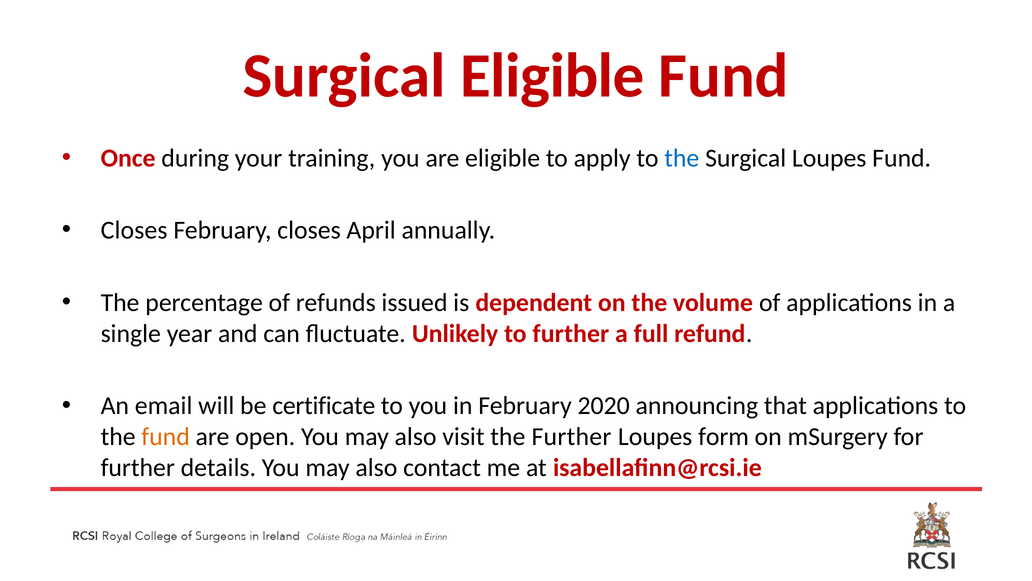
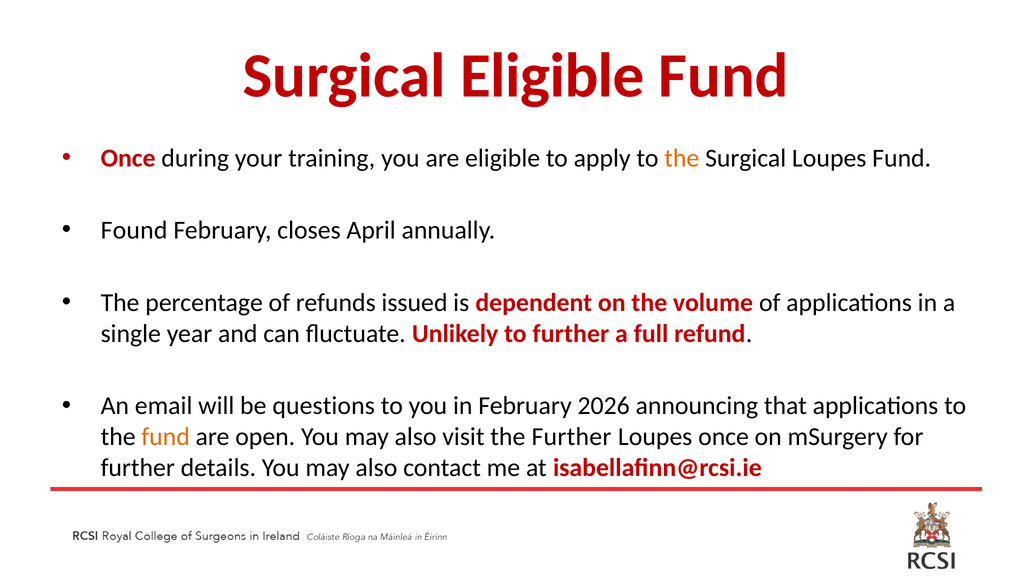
the at (682, 158) colour: blue -> orange
Closes at (134, 230): Closes -> Found
certificate: certificate -> questions
2020: 2020 -> 2026
Loupes form: form -> once
